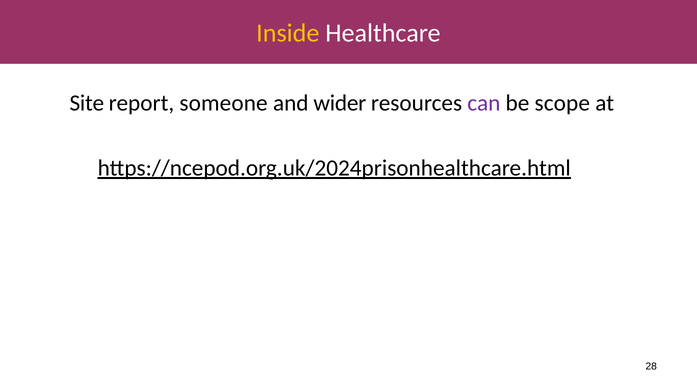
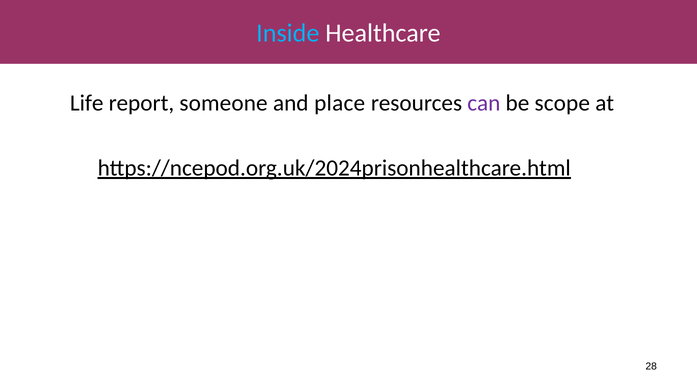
Inside colour: yellow -> light blue
Site: Site -> Life
wider: wider -> place
